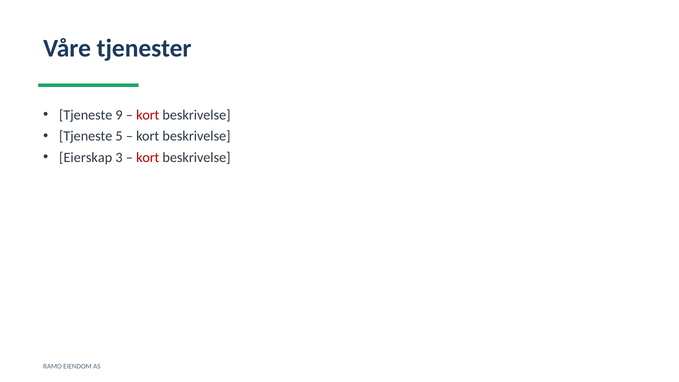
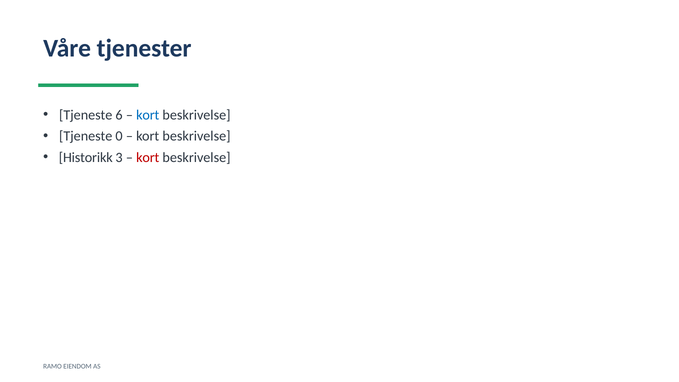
9: 9 -> 6
kort at (148, 115) colour: red -> blue
5: 5 -> 0
Eierskap: Eierskap -> Historikk
